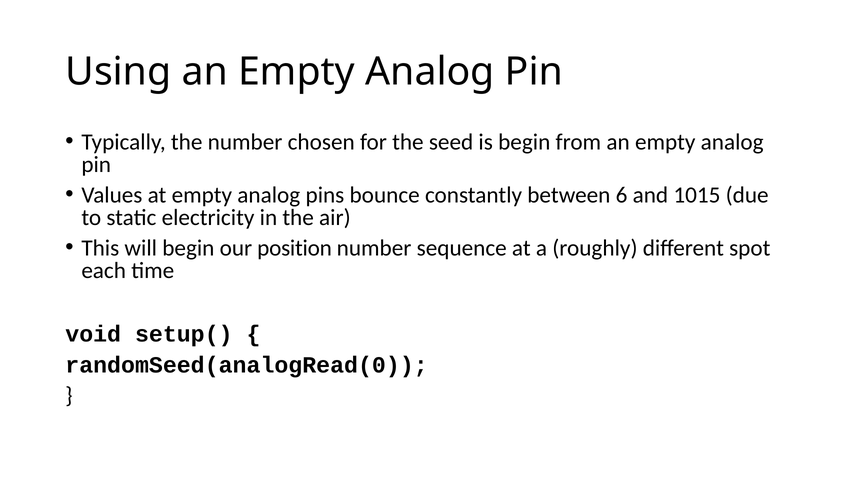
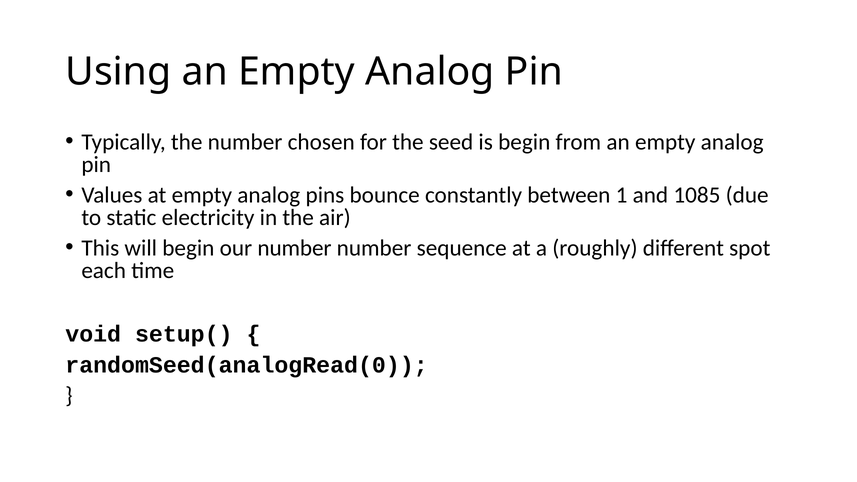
6: 6 -> 1
1015: 1015 -> 1085
our position: position -> number
